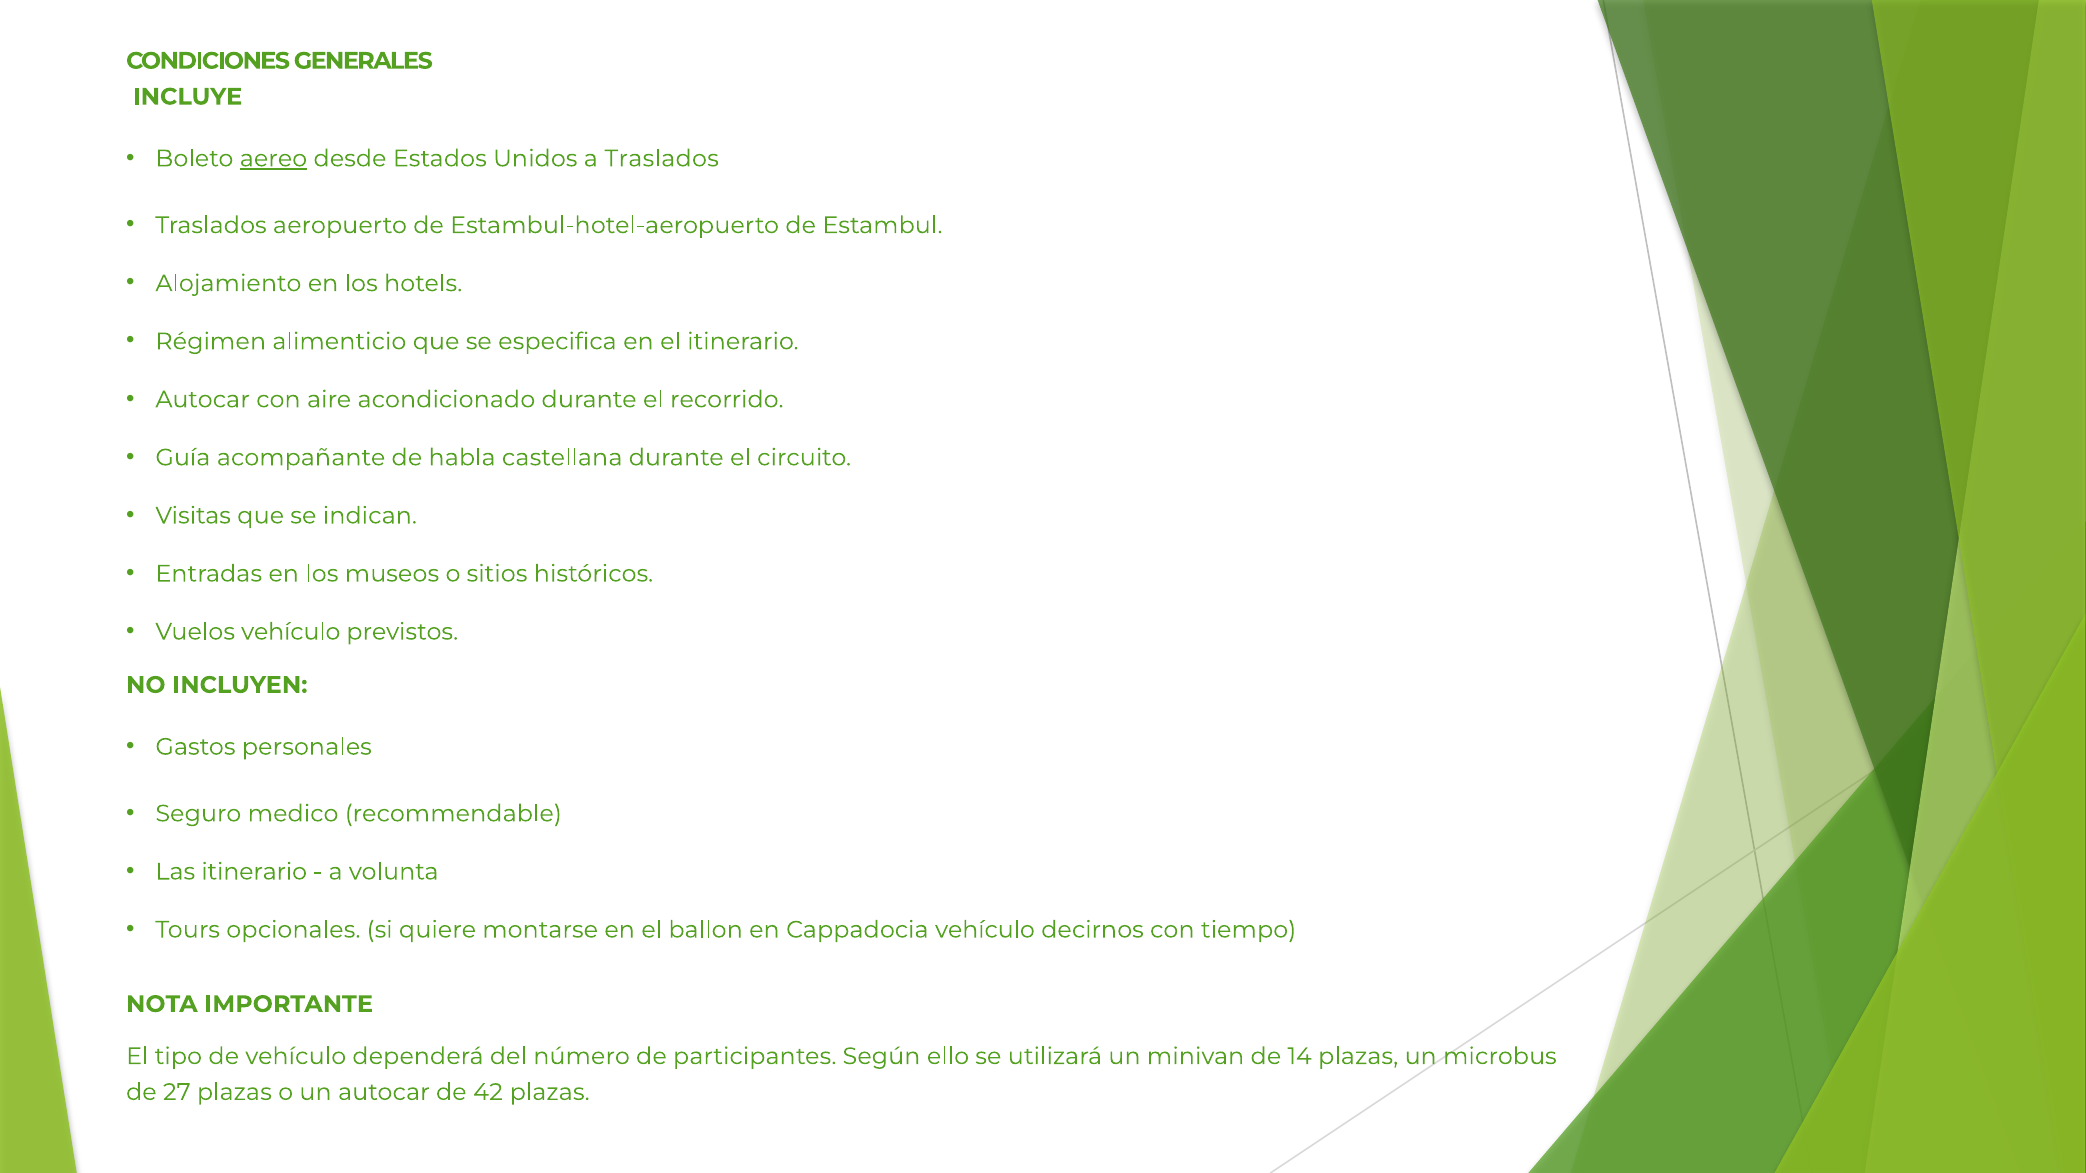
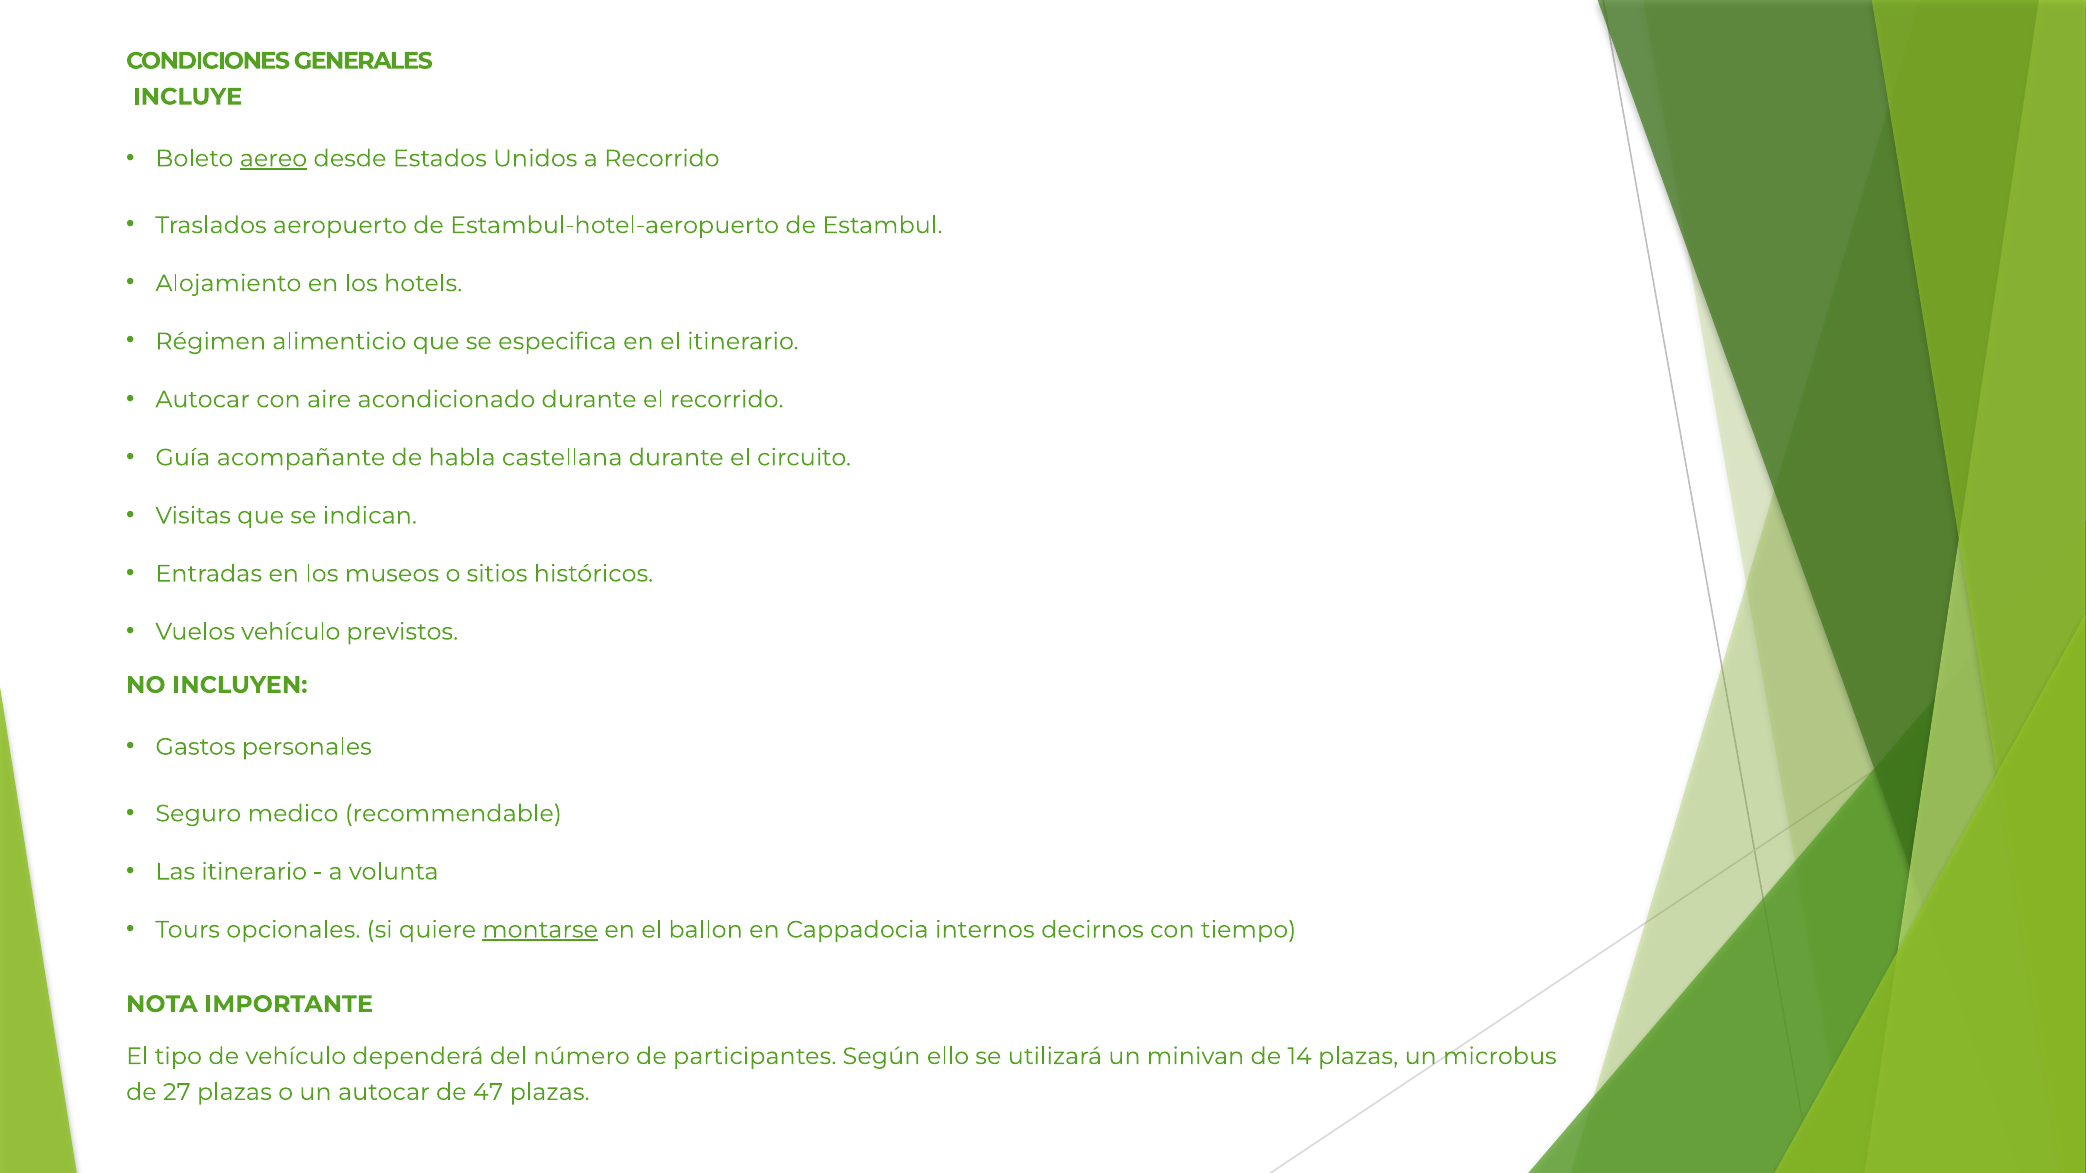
a Traslados: Traslados -> Recorrido
montarse underline: none -> present
Cappadocia vehículo: vehículo -> internos
42: 42 -> 47
